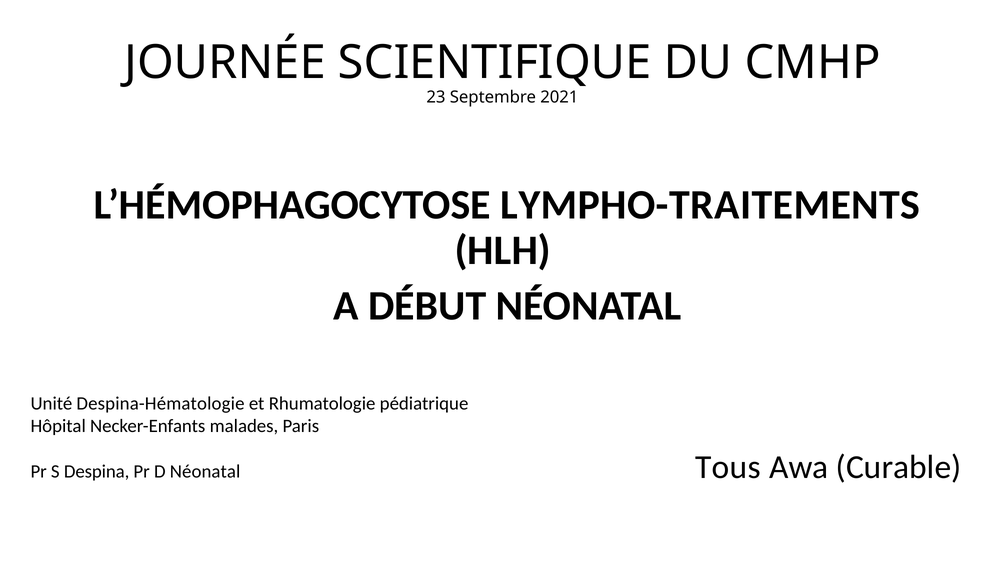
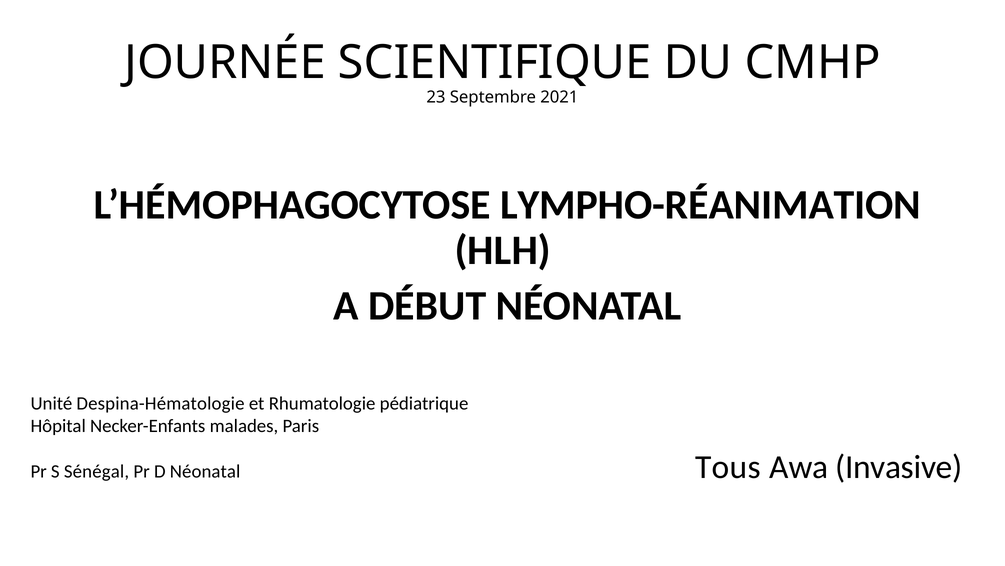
LYMPHO-TRAITEMENTS: LYMPHO-TRAITEMENTS -> LYMPHO-RÉANIMATION
Curable: Curable -> Invasive
Despina: Despina -> Sénégal
